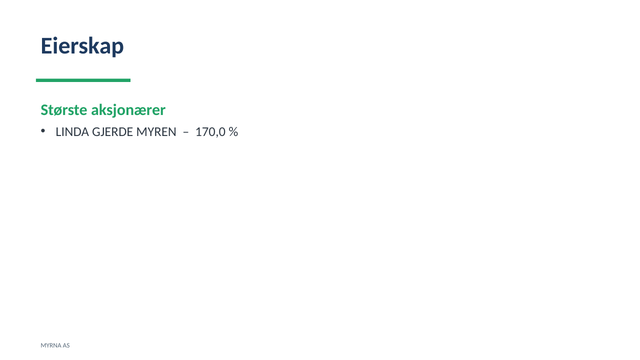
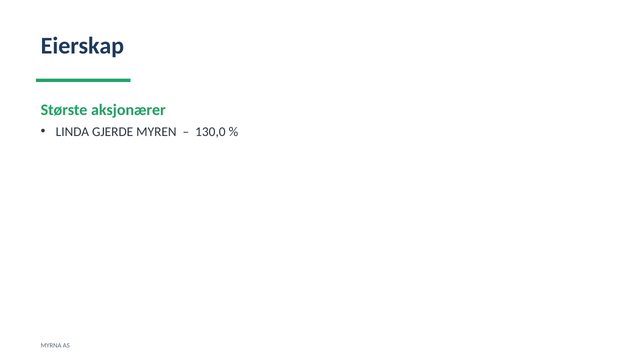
170,0: 170,0 -> 130,0
